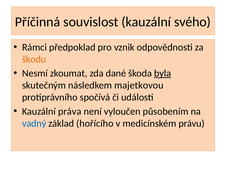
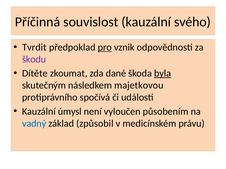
Rámci: Rámci -> Tvrdit
pro underline: none -> present
škodu colour: orange -> purple
Nesmí: Nesmí -> Dítěte
práva: práva -> úmysl
hořícího: hořícího -> způsobil
